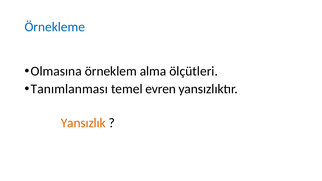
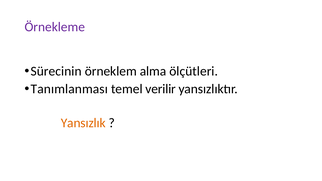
Örnekleme colour: blue -> purple
Olmasına: Olmasına -> Sürecinin
evren: evren -> verilir
